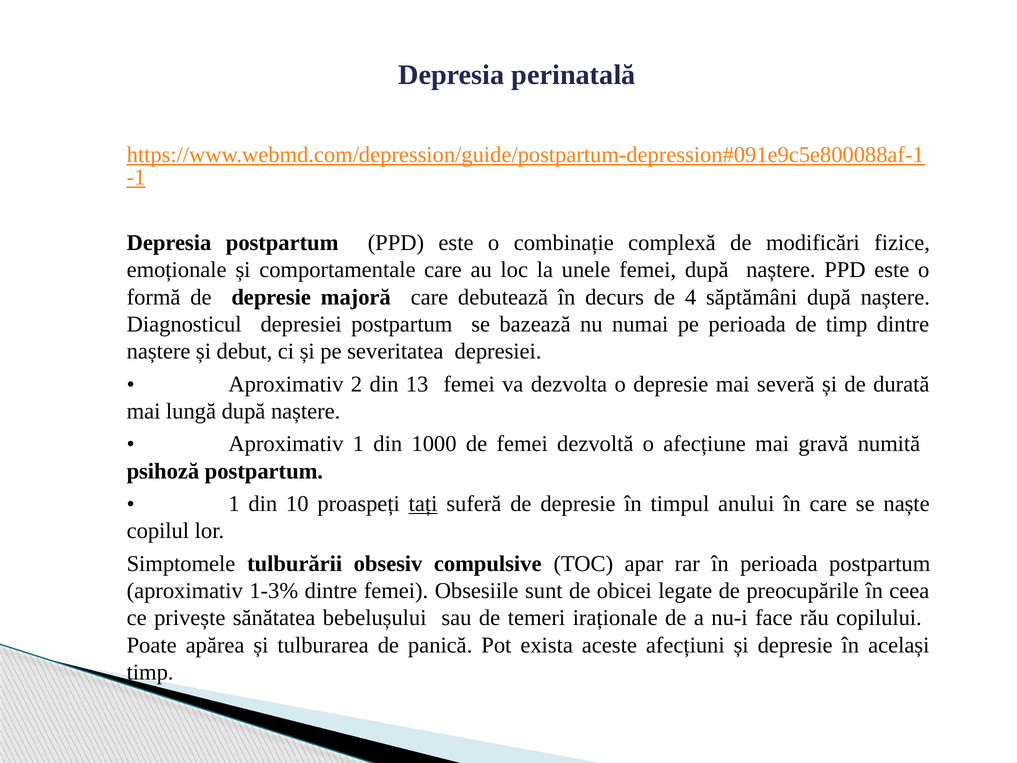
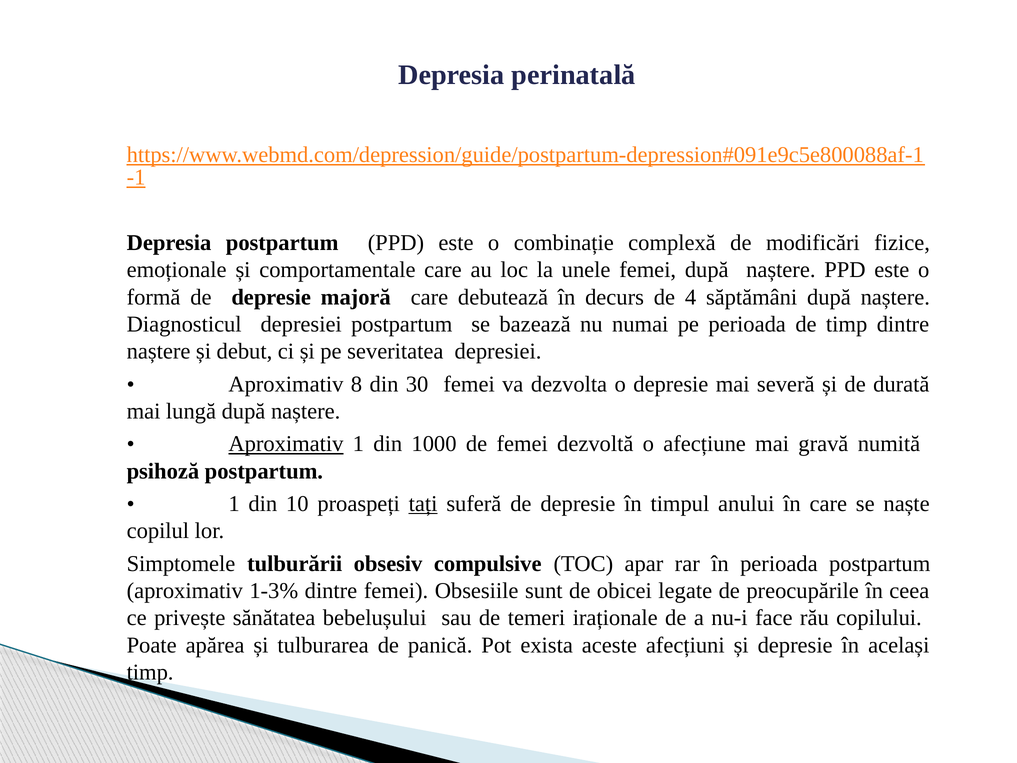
2: 2 -> 8
13: 13 -> 30
Aproximativ at (286, 444) underline: none -> present
